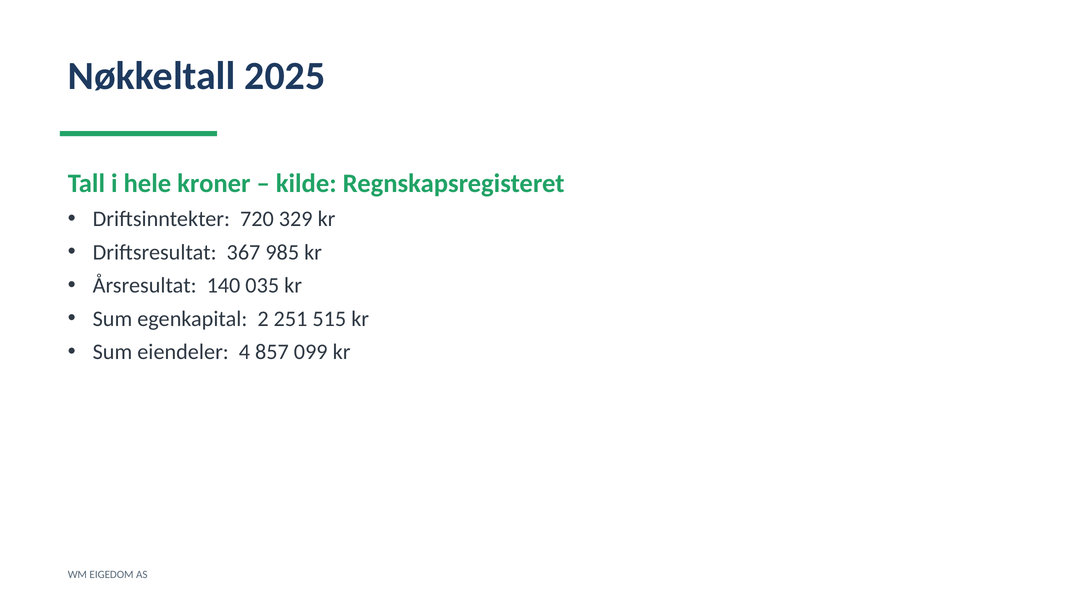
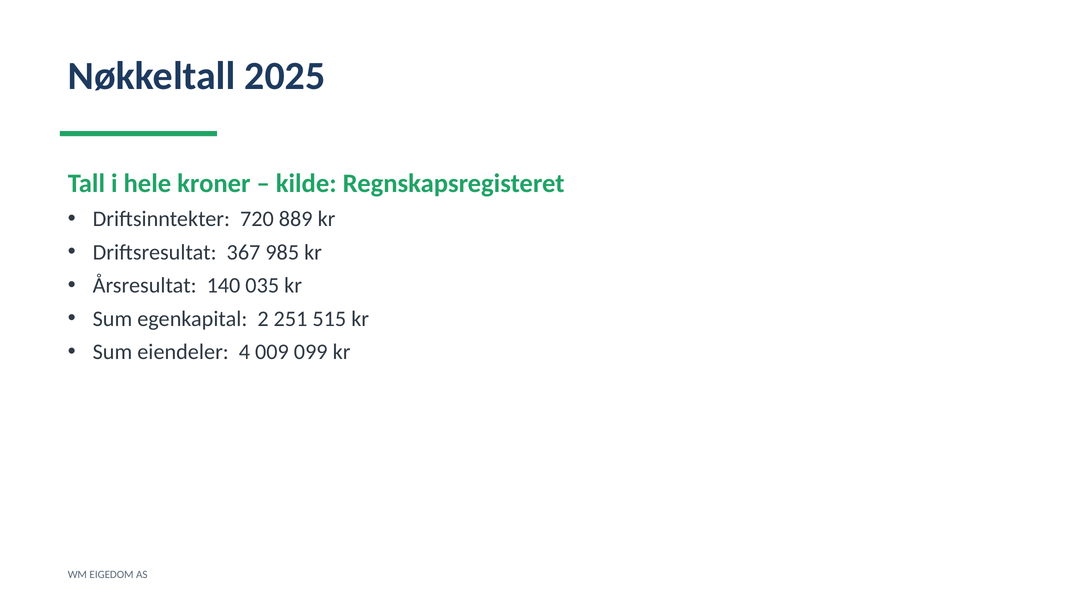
329: 329 -> 889
857: 857 -> 009
